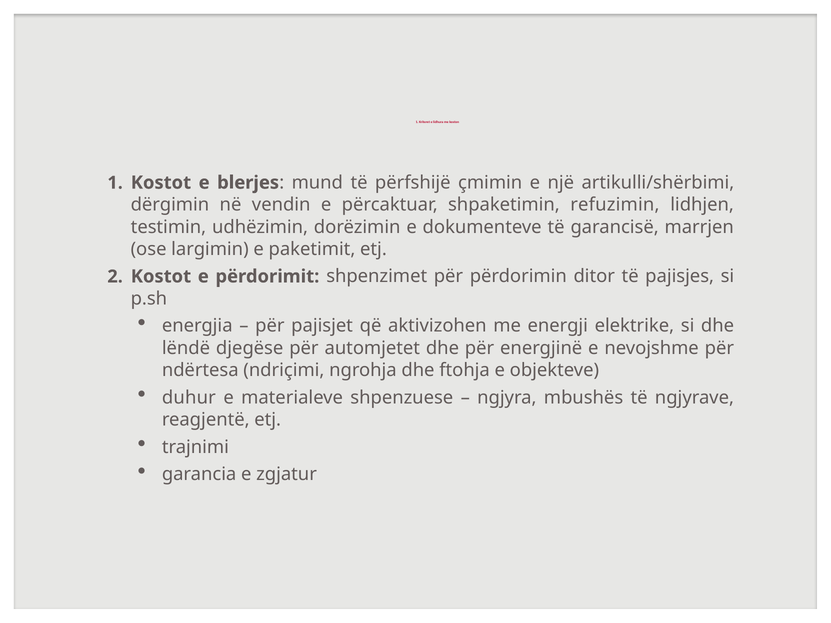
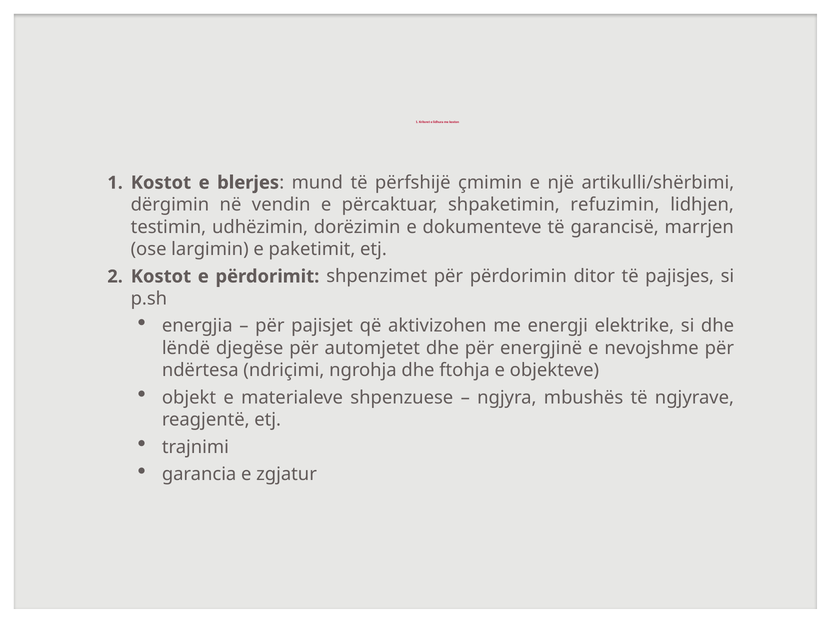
duhur: duhur -> objekt
